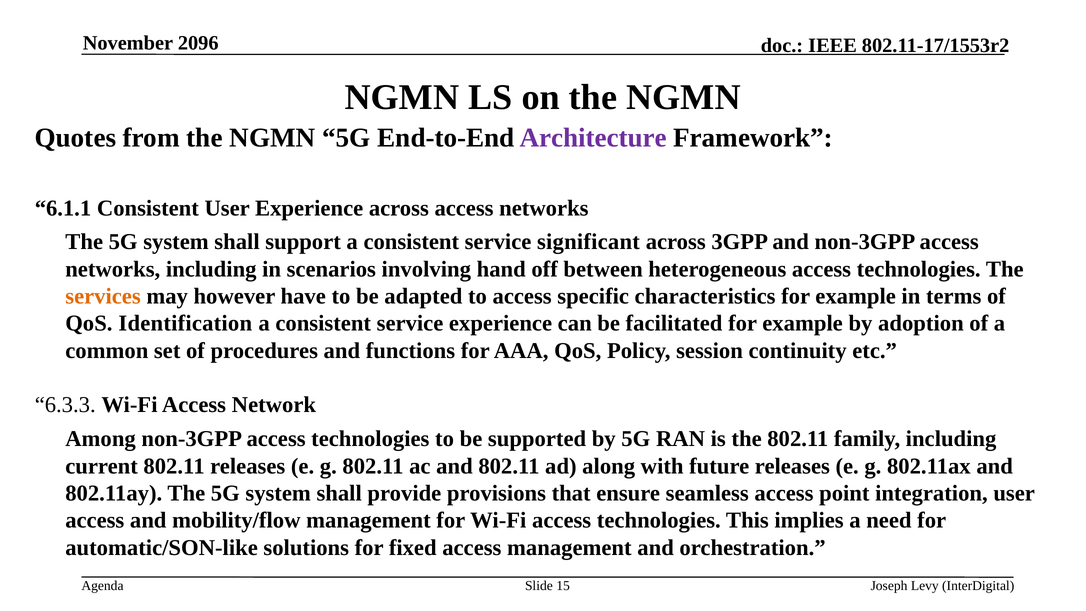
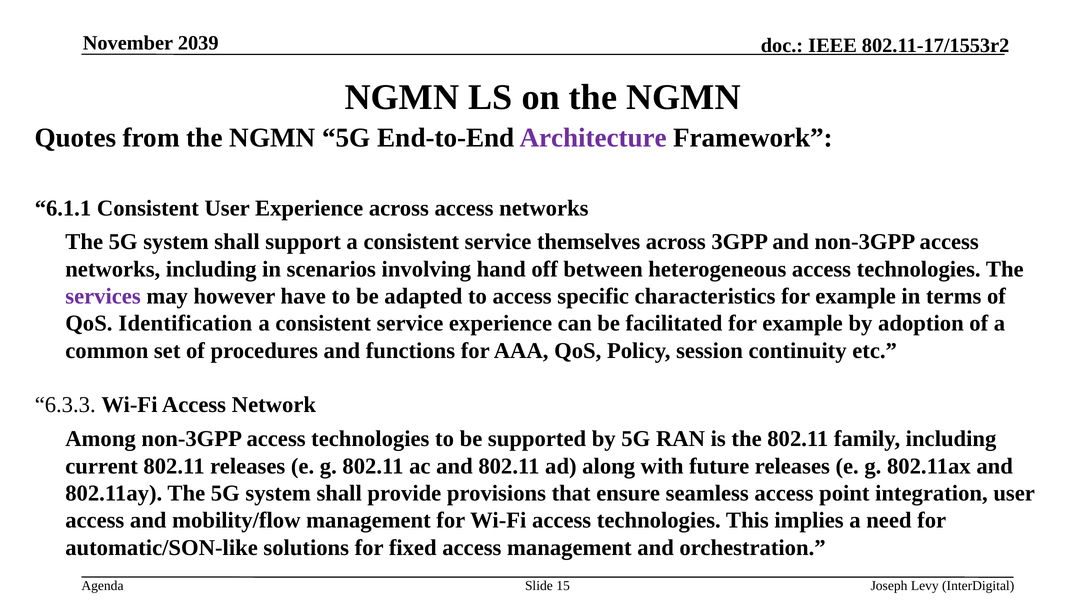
2096: 2096 -> 2039
significant: significant -> themselves
services colour: orange -> purple
